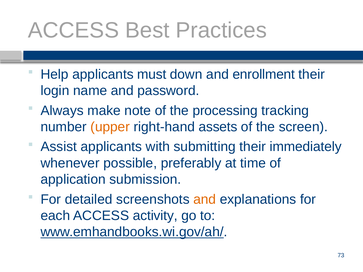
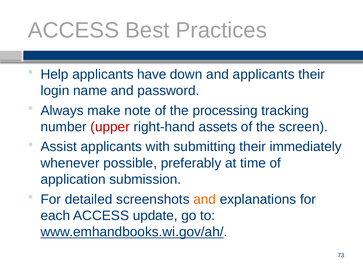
must: must -> have
and enrollment: enrollment -> applicants
upper colour: orange -> red
activity: activity -> update
